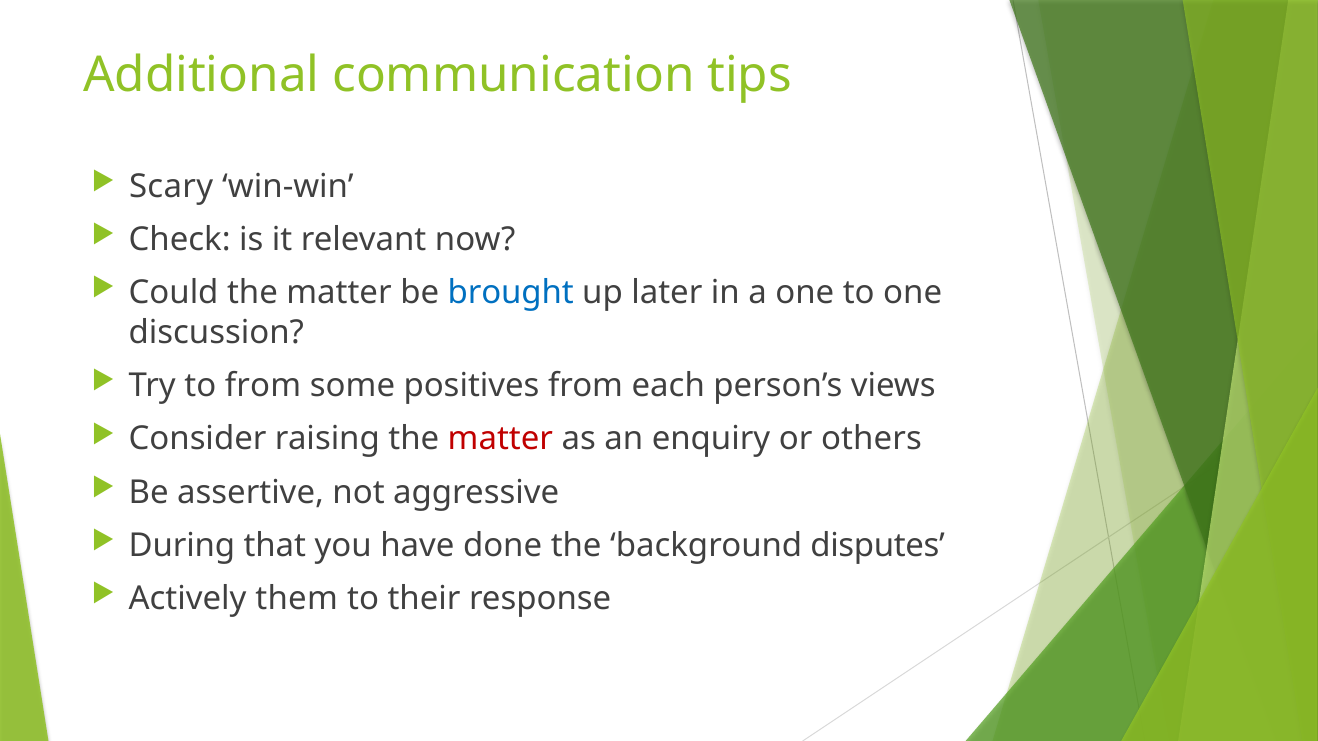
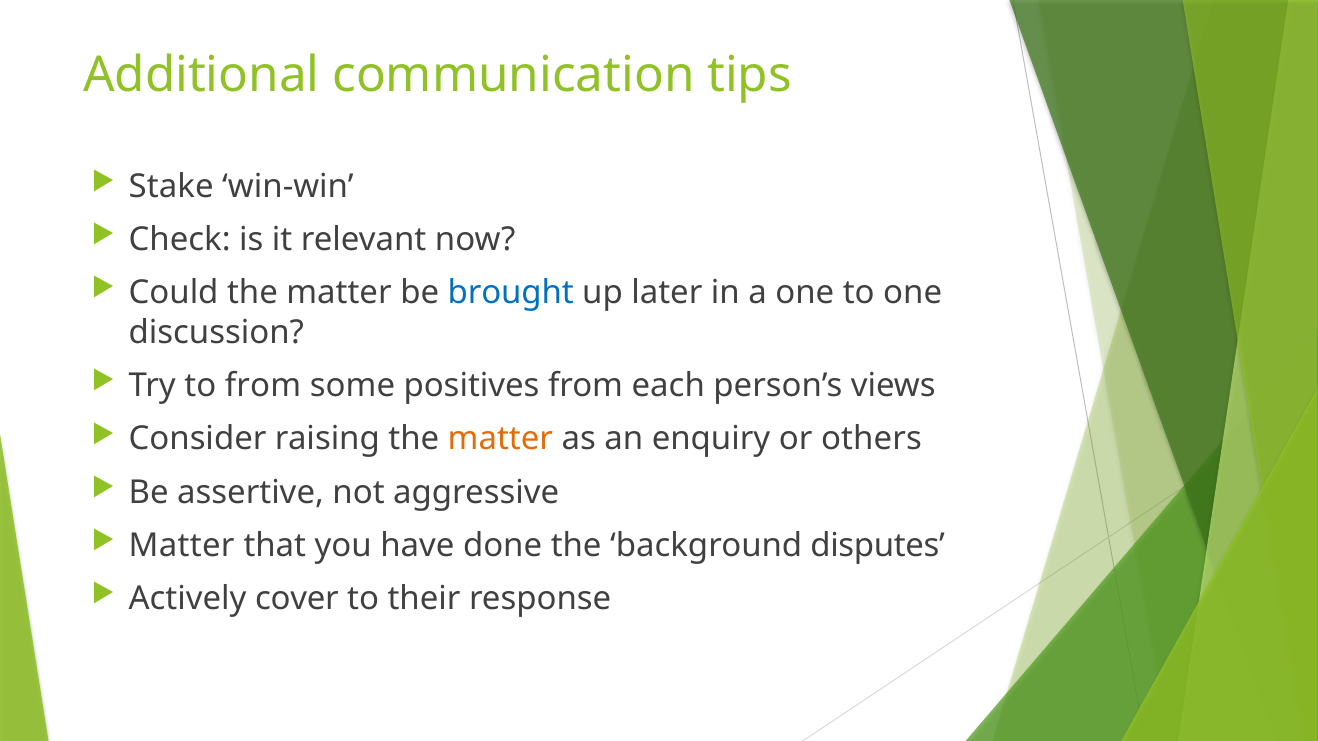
Scary: Scary -> Stake
matter at (500, 439) colour: red -> orange
During at (182, 546): During -> Matter
them: them -> cover
